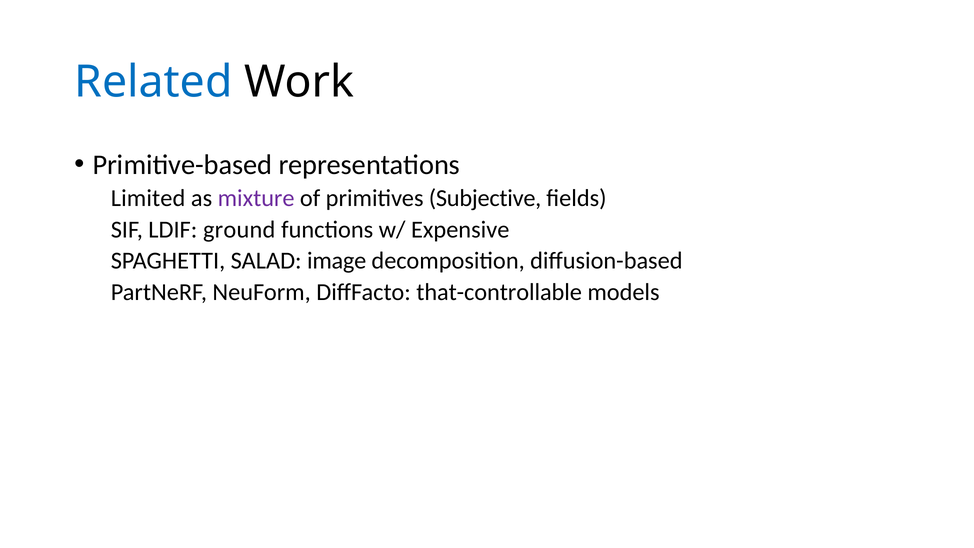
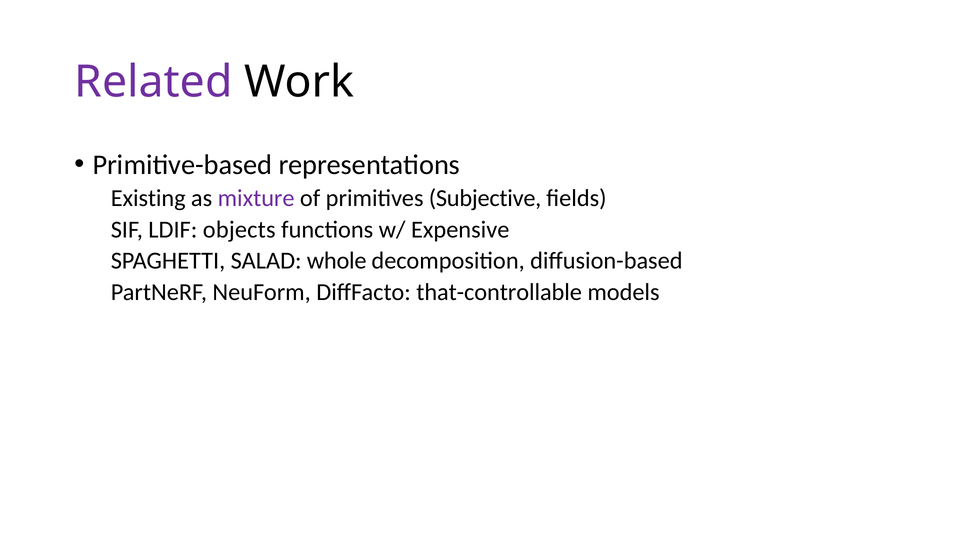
Related colour: blue -> purple
Limited: Limited -> Existing
ground: ground -> objects
image: image -> whole
